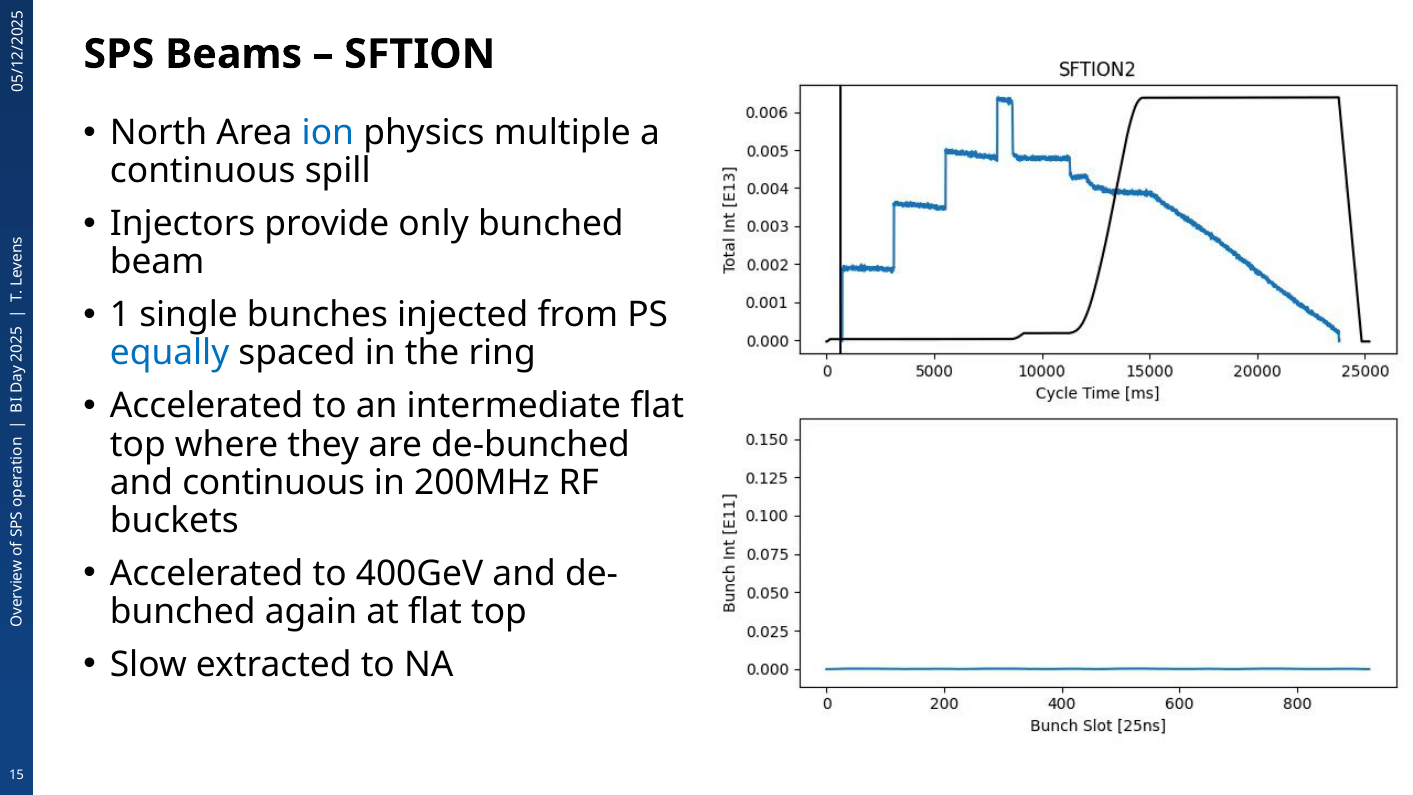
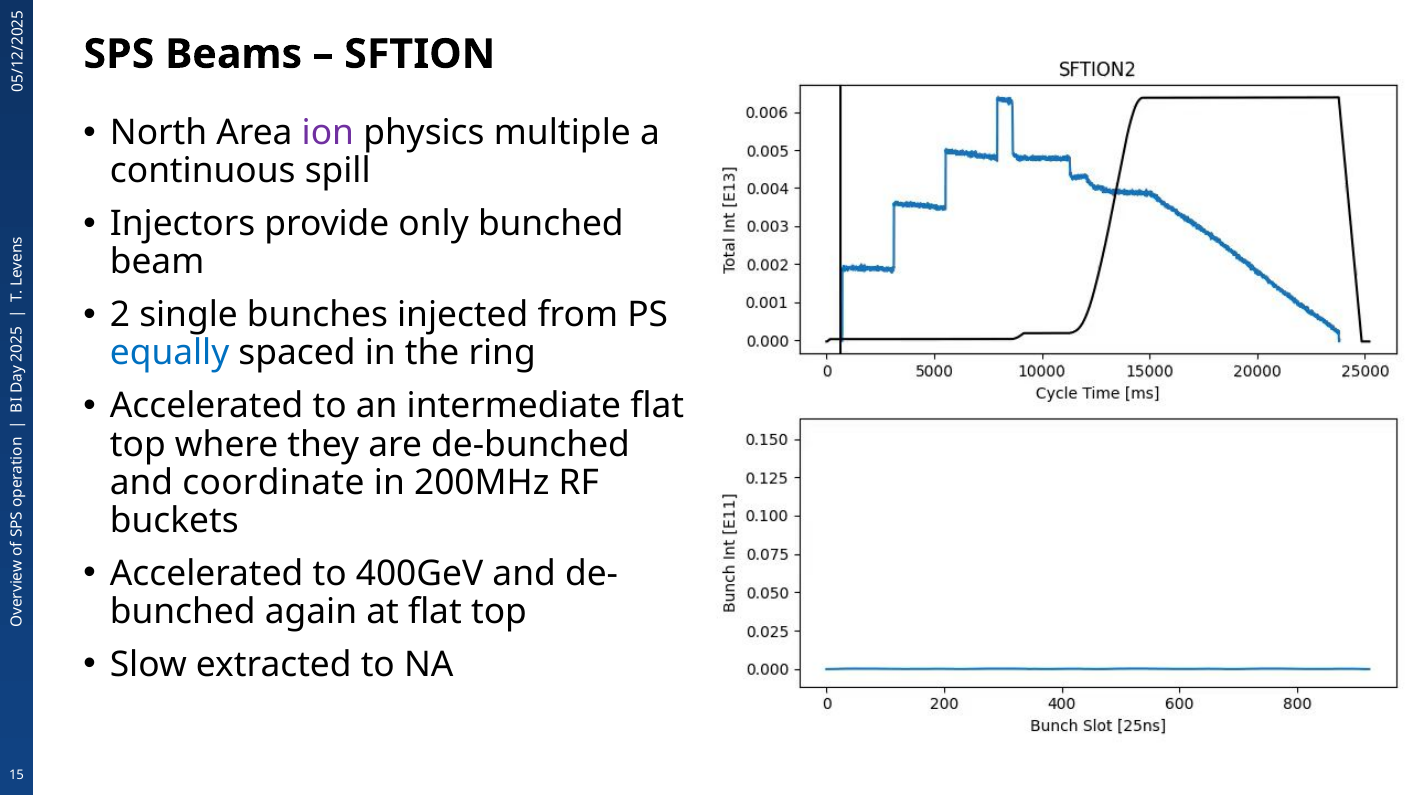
ion colour: blue -> purple
1 at (120, 315): 1 -> 2
and continuous: continuous -> coordinate
